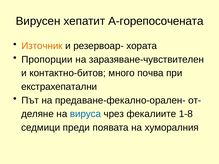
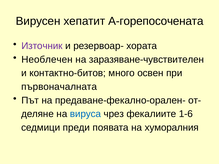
Източник colour: orange -> purple
Пропорции: Пропорции -> Необлечен
почва: почва -> освен
екстрахепатални: екстрахепатални -> първоначалната
1-8: 1-8 -> 1-6
